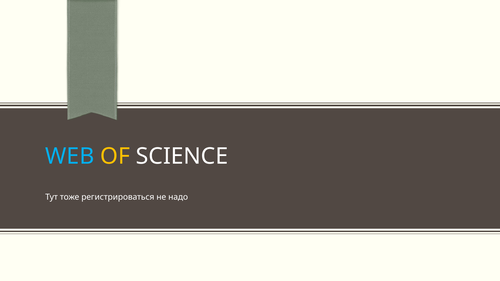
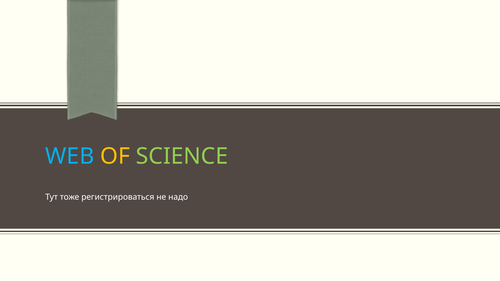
SCIENCE colour: white -> light green
